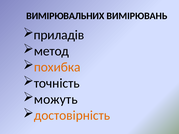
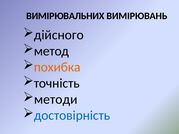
приладів: приладів -> дійсного
можуть: можуть -> методи
достовірність colour: orange -> blue
